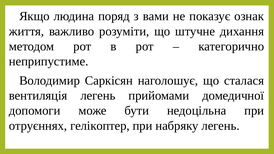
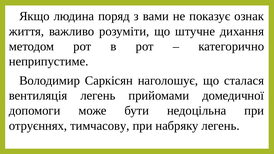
гелікоптер: гелікоптер -> тимчасову
